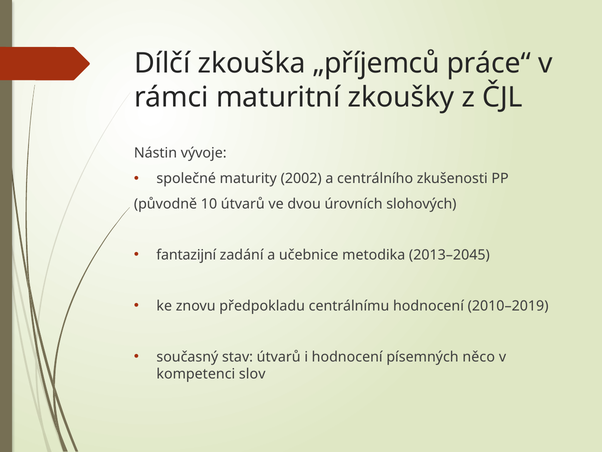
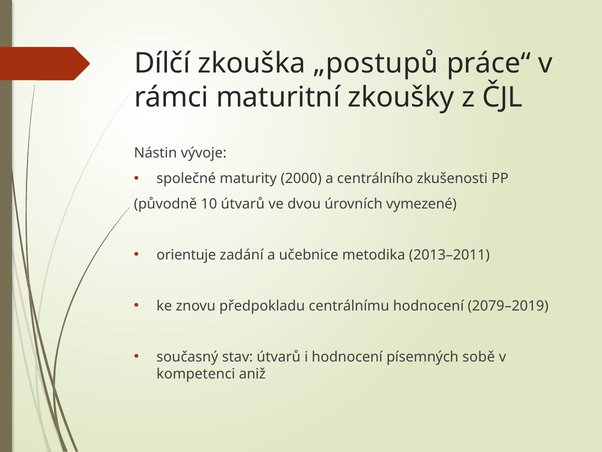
„příjemců: „příjemců -> „postupů
2002: 2002 -> 2000
slohových: slohových -> vymezené
fantazijní: fantazijní -> orientuje
2013–2045: 2013–2045 -> 2013–2011
2010–2019: 2010–2019 -> 2079–2019
něco: něco -> sobě
slov: slov -> aniž
